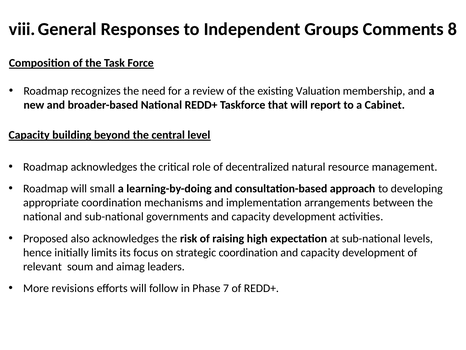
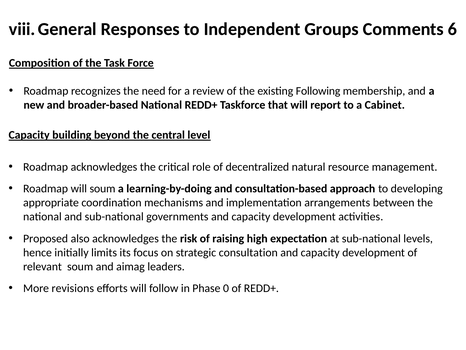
8: 8 -> 6
Valuation: Valuation -> Following
will small: small -> soum
strategic coordination: coordination -> consultation
7: 7 -> 0
